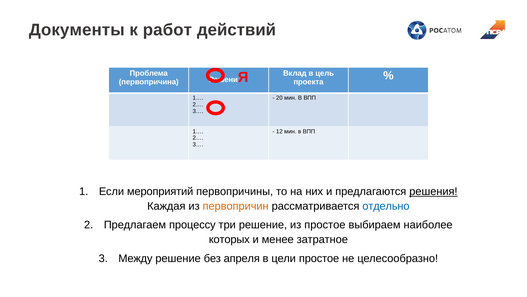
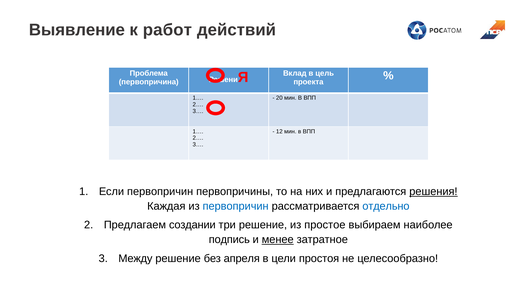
Документы: Документы -> Выявление
Если мероприятий: мероприятий -> первопричин
первопричин at (236, 206) colour: orange -> blue
процессу: процессу -> создании
которых: которых -> подпись
менее underline: none -> present
цели простое: простое -> простоя
